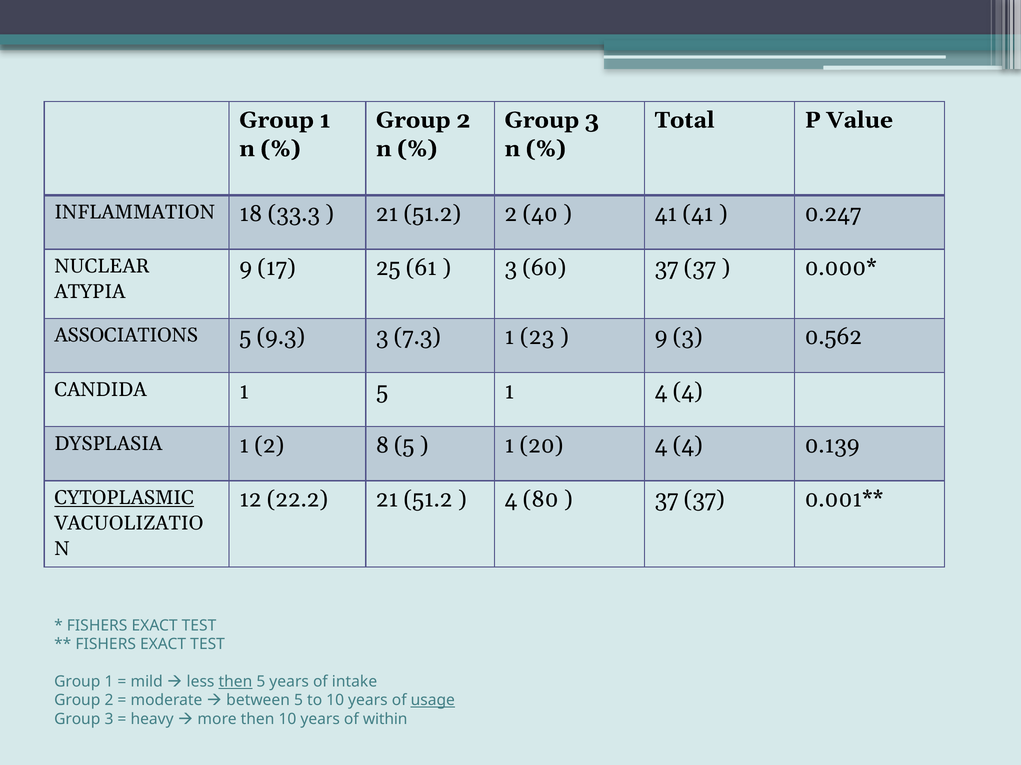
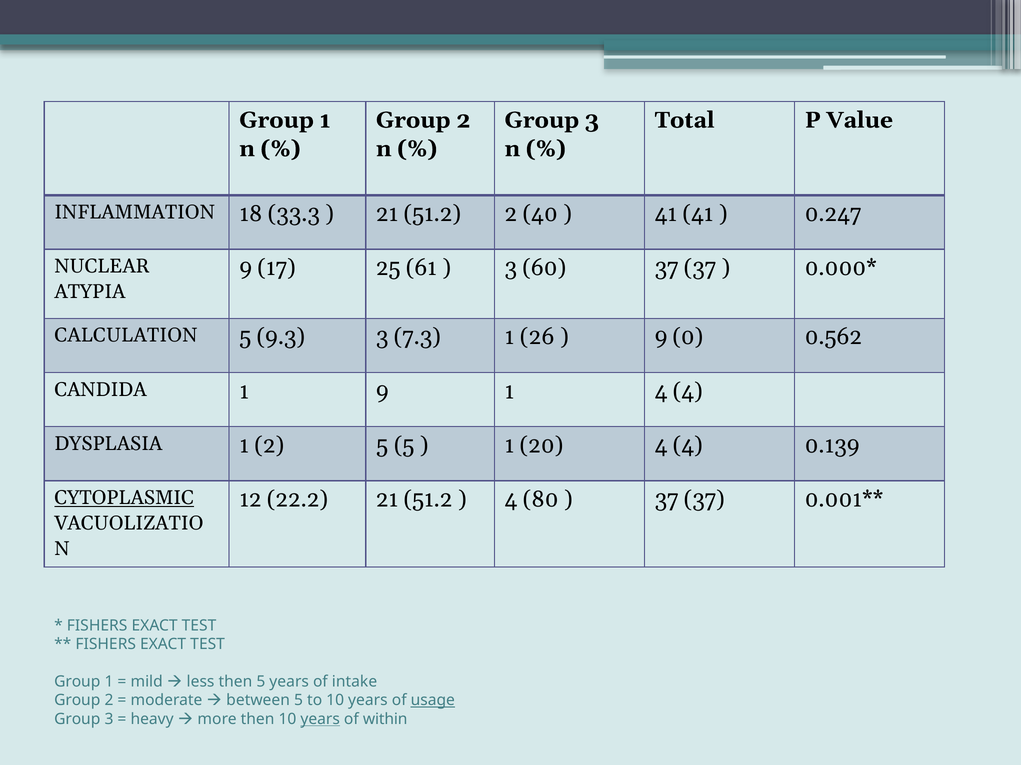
ASSOCIATIONS: ASSOCIATIONS -> CALCULATION
23: 23 -> 26
9 3: 3 -> 0
1 5: 5 -> 9
2 8: 8 -> 5
then at (235, 682) underline: present -> none
years at (320, 720) underline: none -> present
